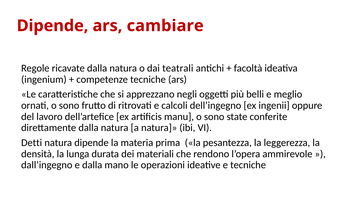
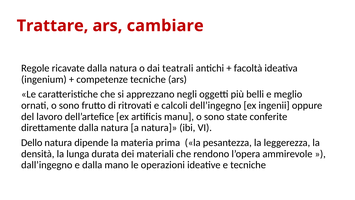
Dipende at (53, 26): Dipende -> Trattare
Detti: Detti -> Dello
